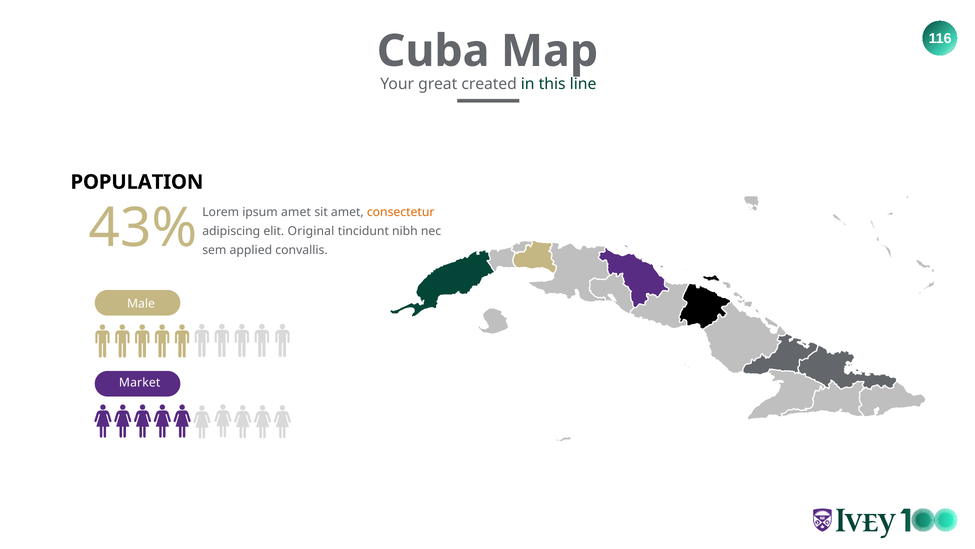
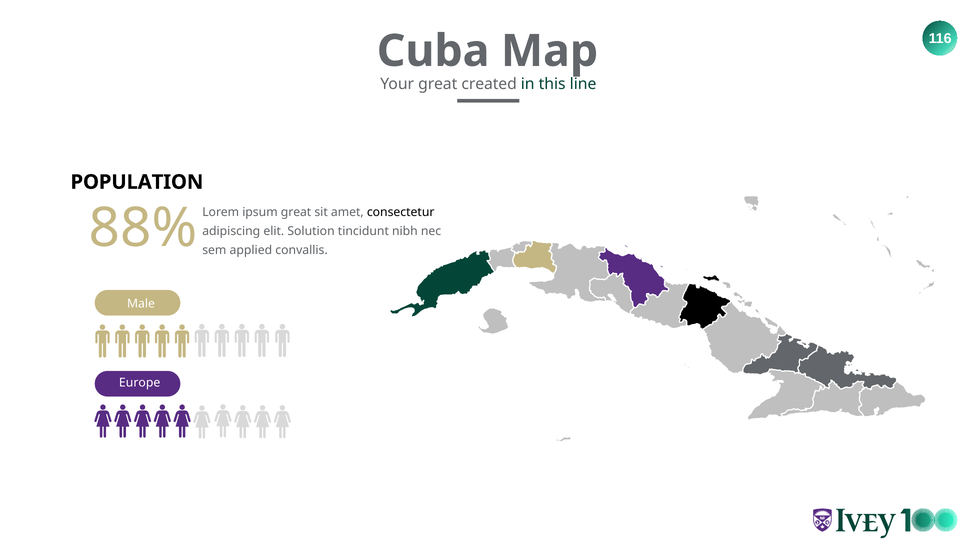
ipsum amet: amet -> great
consectetur colour: orange -> black
43%: 43% -> 88%
Original: Original -> Solution
Market: Market -> Europe
